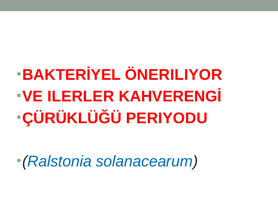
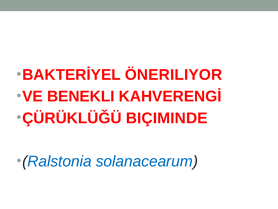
ILERLER: ILERLER -> BENEKLI
PERIYODU: PERIYODU -> BIÇIMINDE
